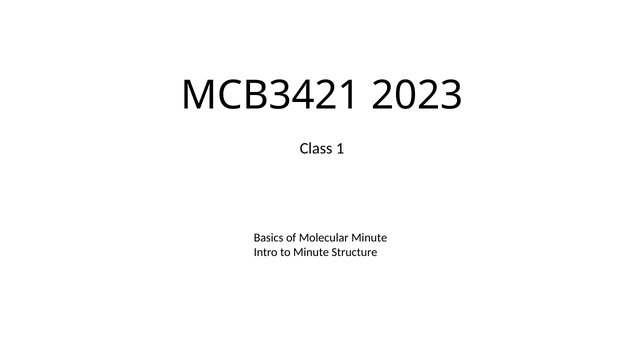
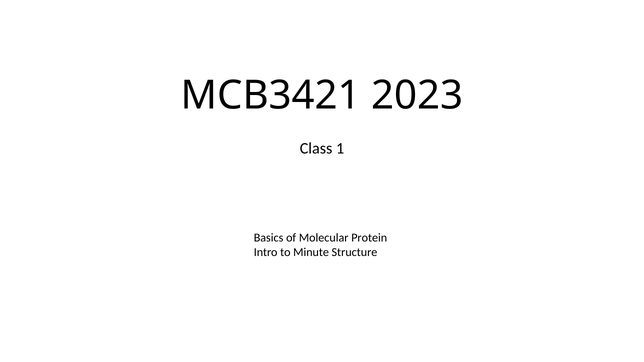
Molecular Minute: Minute -> Protein
